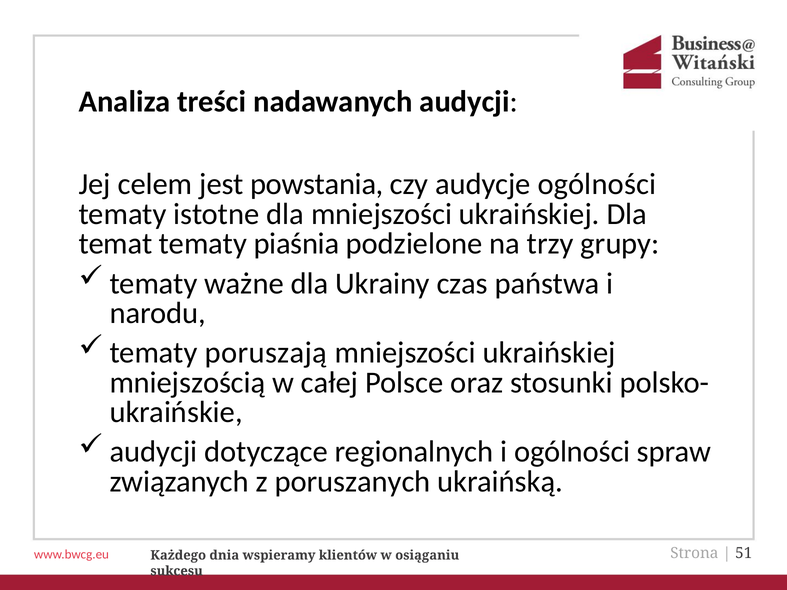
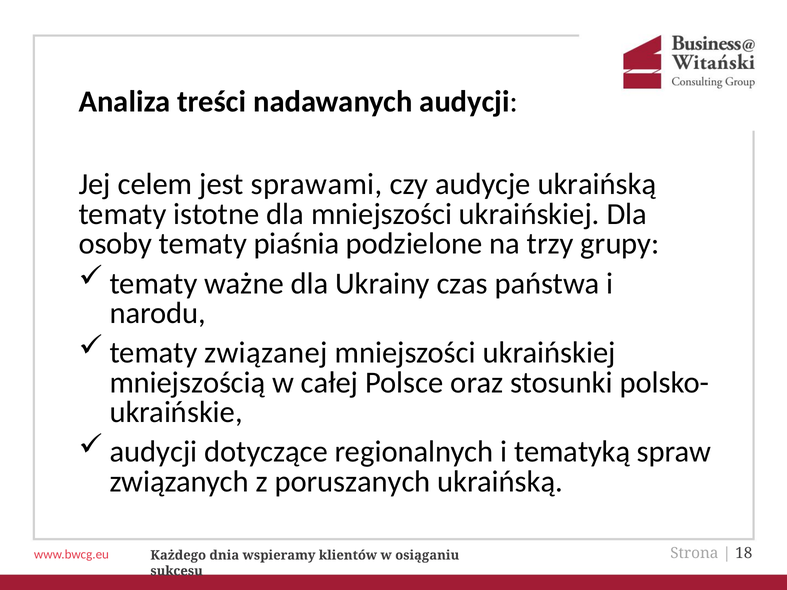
powstania: powstania -> sprawami
audycje ogólności: ogólności -> ukraińską
temat: temat -> osoby
poruszają: poruszają -> związanej
i ogólności: ogólności -> tematyką
51: 51 -> 18
